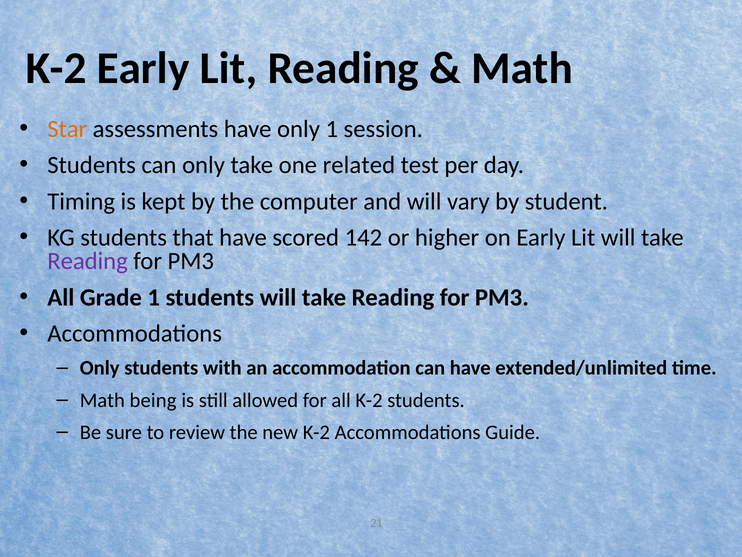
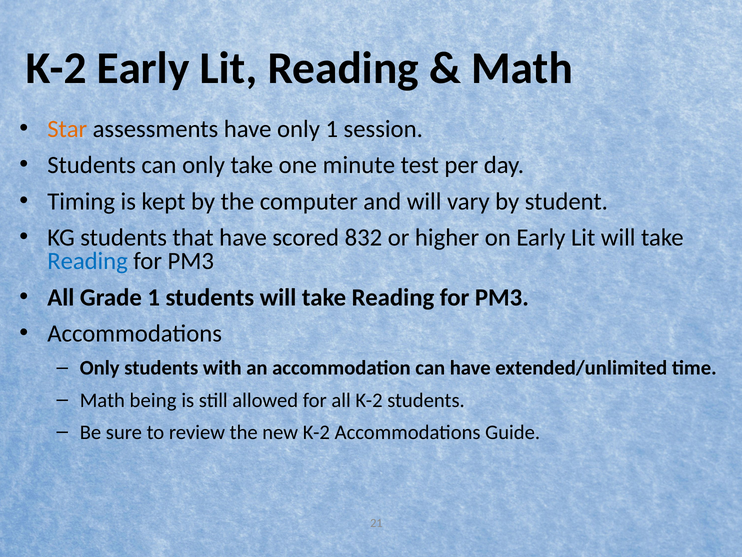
related: related -> minute
142: 142 -> 832
Reading at (88, 261) colour: purple -> blue
